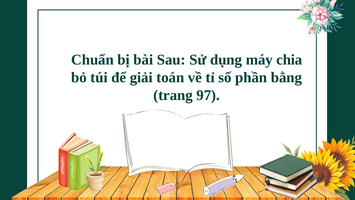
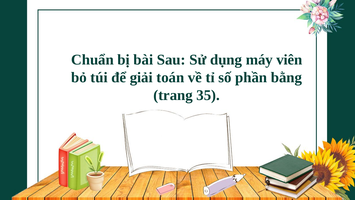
chia: chia -> viên
97: 97 -> 35
